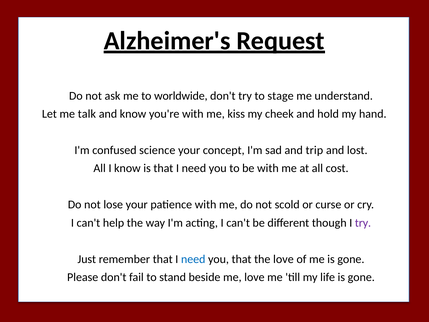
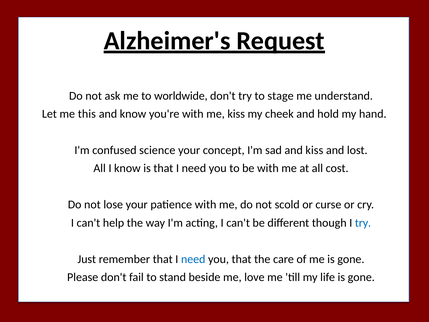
talk: talk -> this
and trip: trip -> kiss
try at (363, 223) colour: purple -> blue
the love: love -> care
